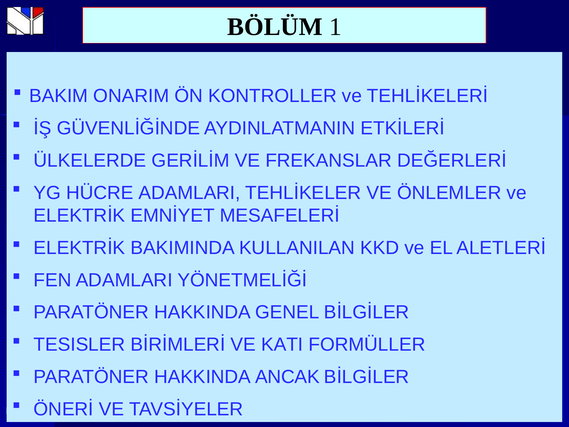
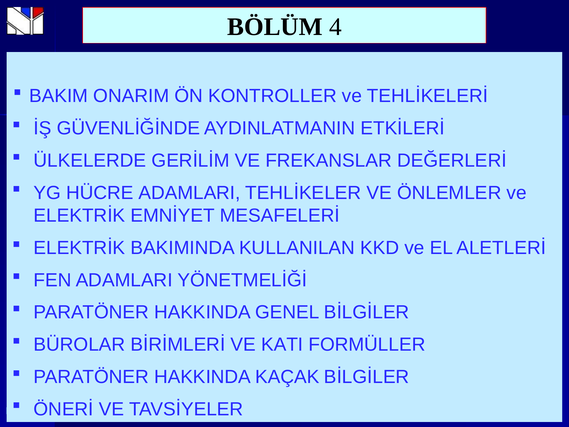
1: 1 -> 4
TESISLER: TESISLER -> BÜROLAR
ANCAK: ANCAK -> KAÇAK
